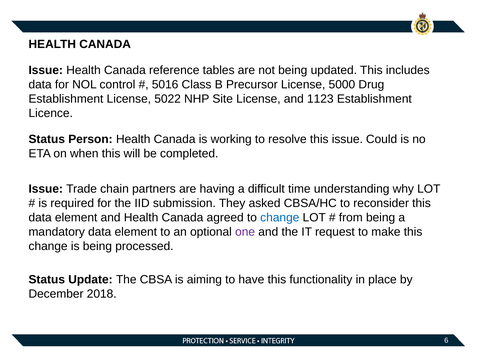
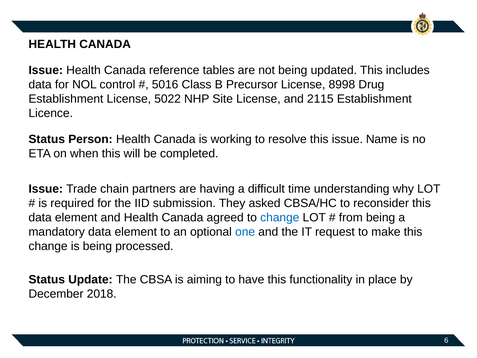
5000: 5000 -> 8998
1123: 1123 -> 2115
Could: Could -> Name
one colour: purple -> blue
